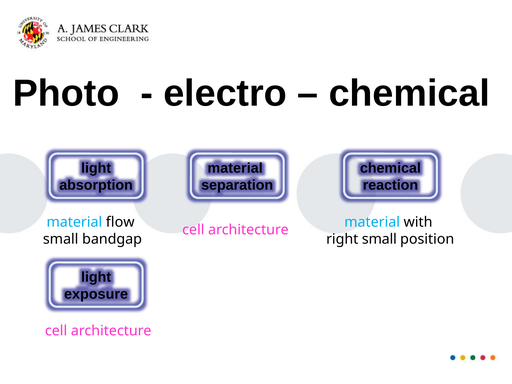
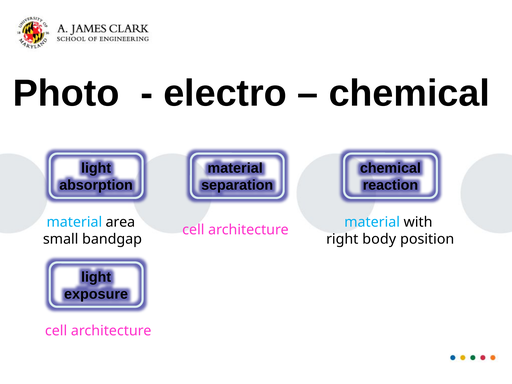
flow: flow -> area
right small: small -> body
